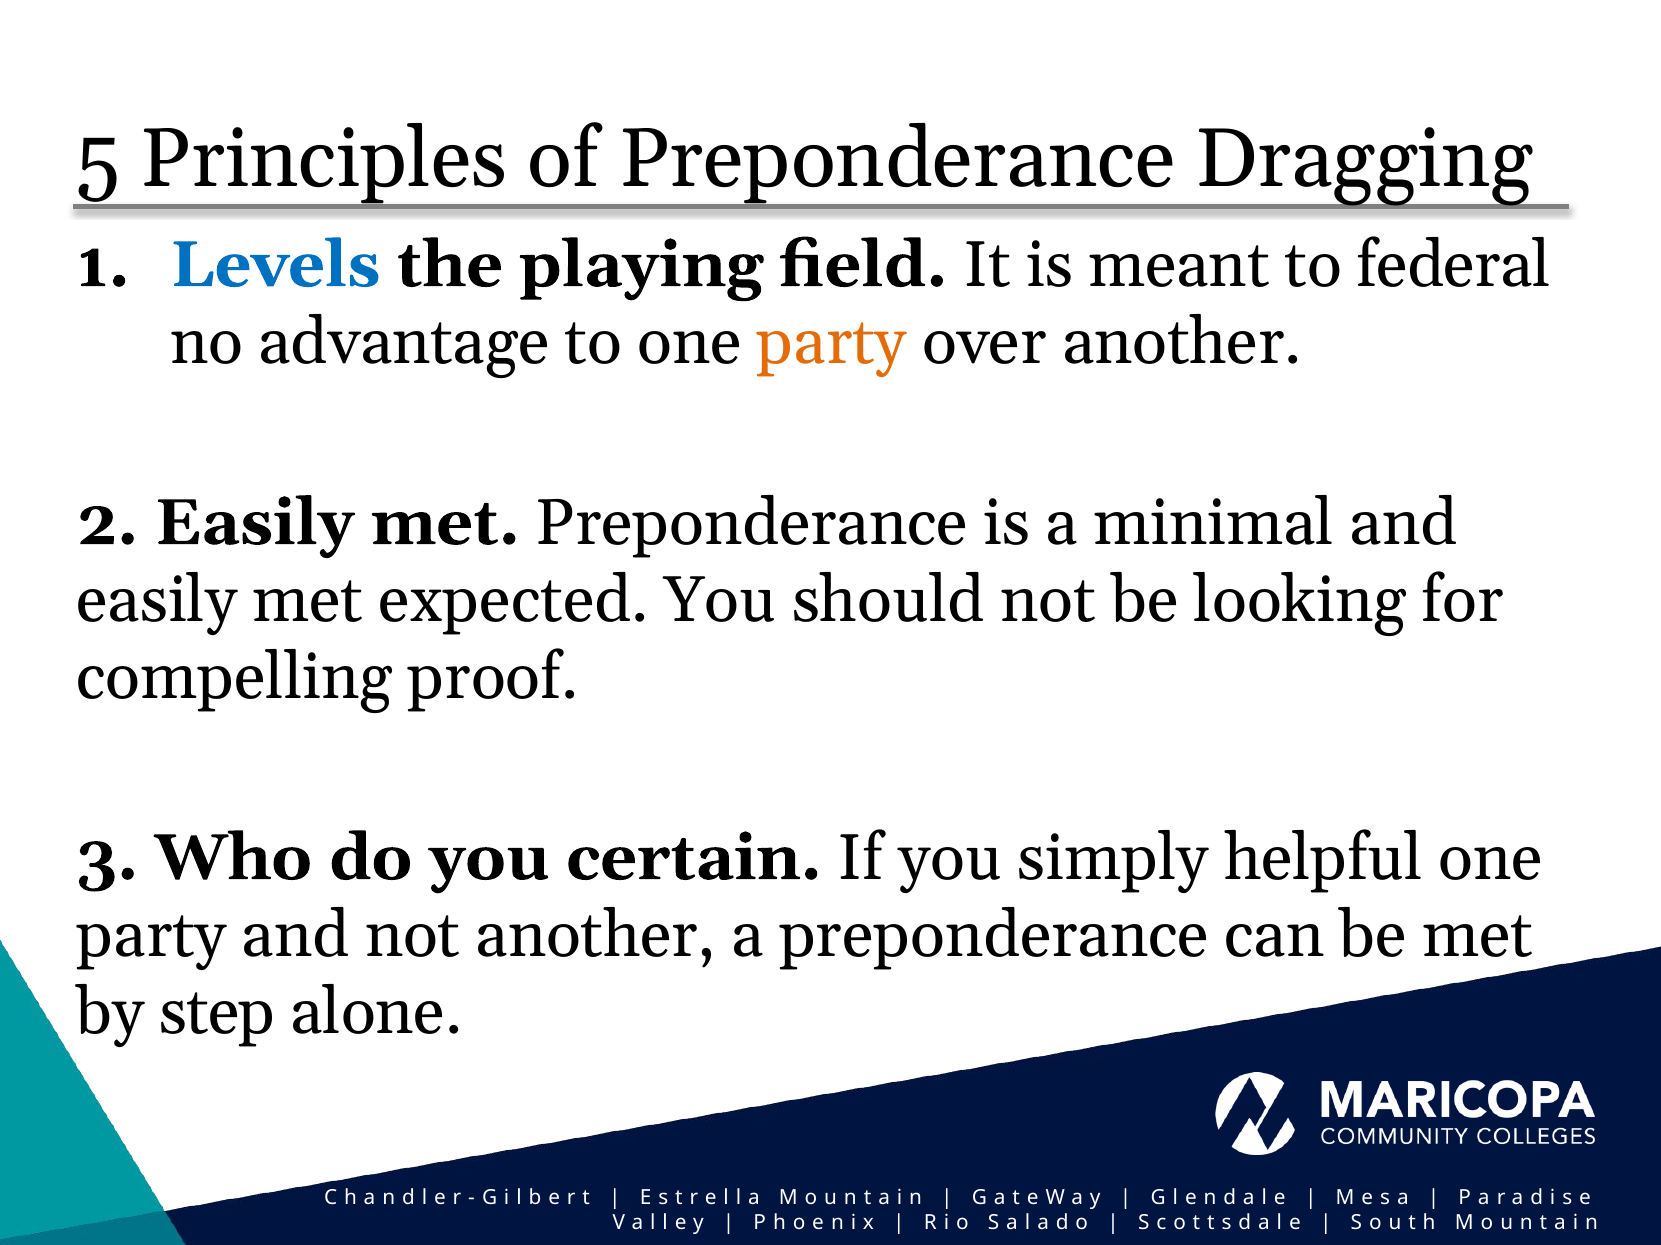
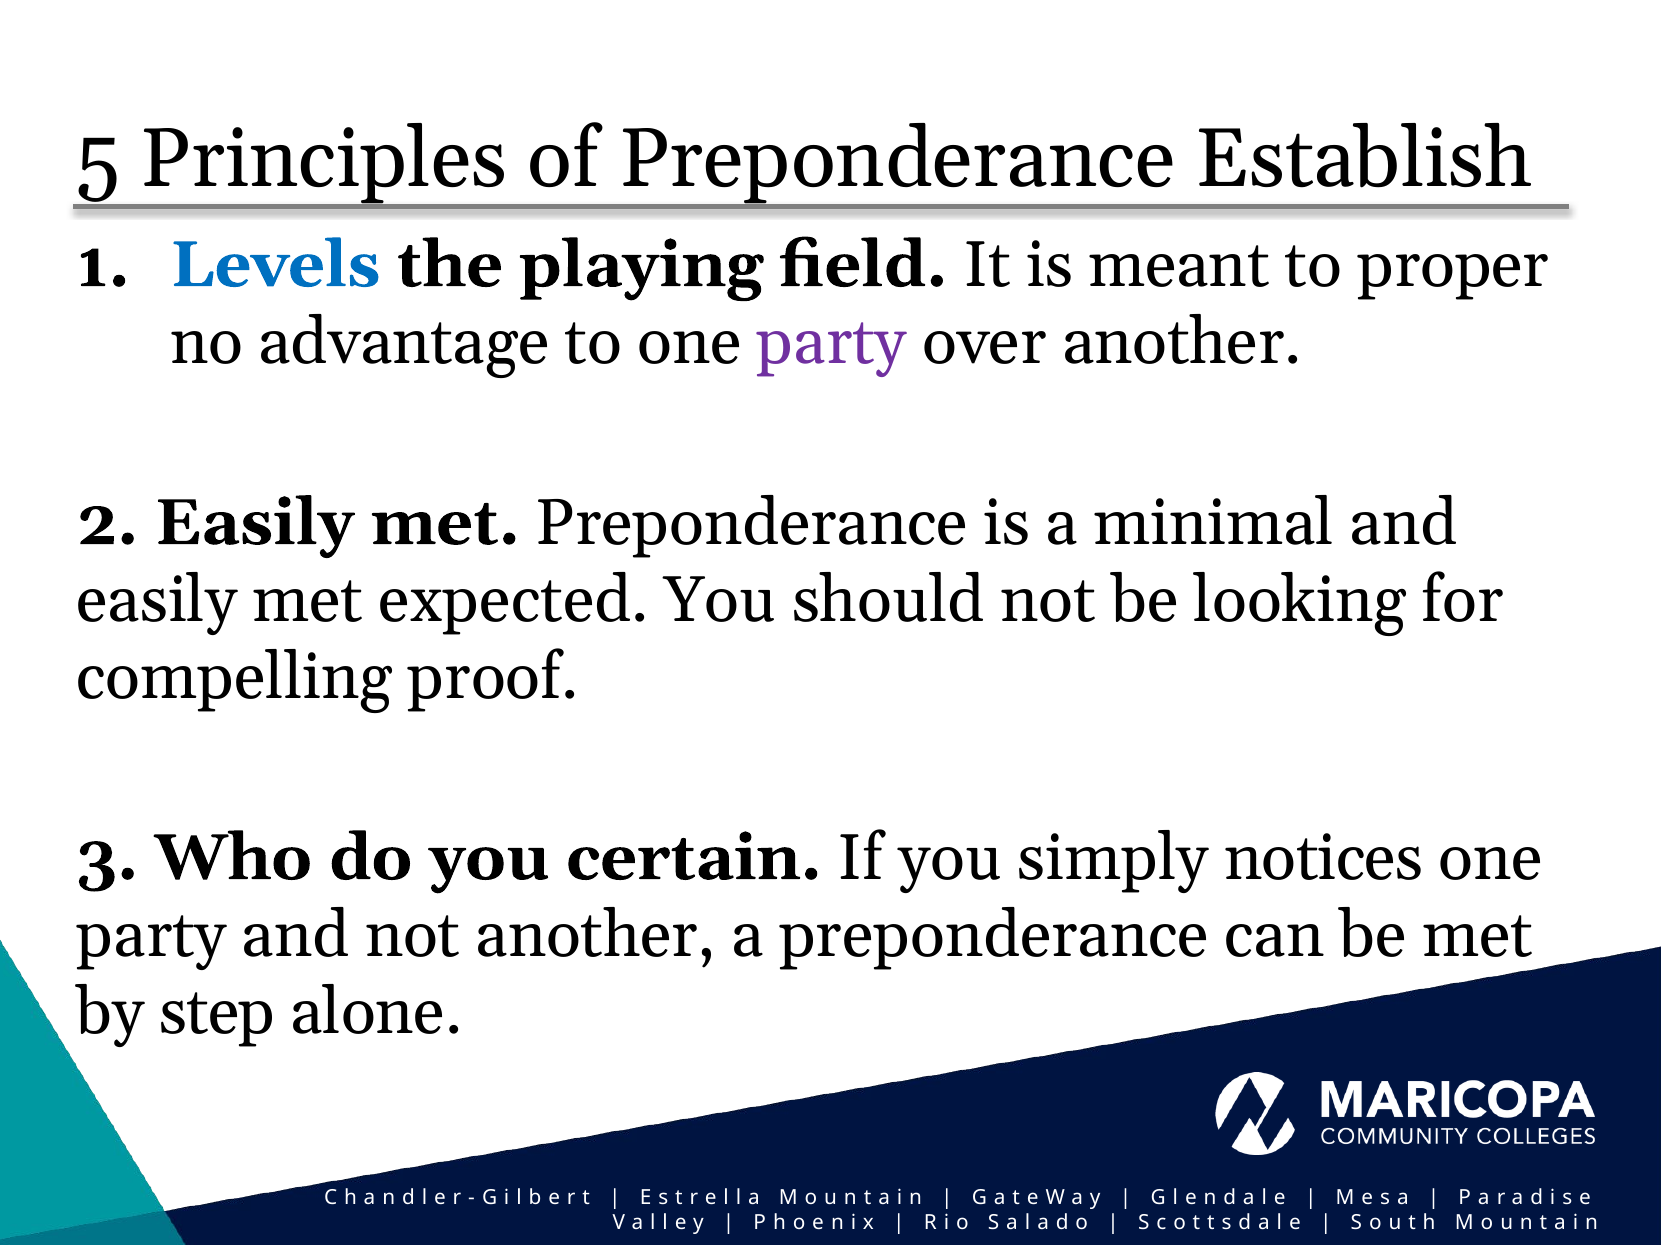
Dragging: Dragging -> Establish
federal: federal -> proper
party at (832, 342) colour: orange -> purple
helpful: helpful -> notices
